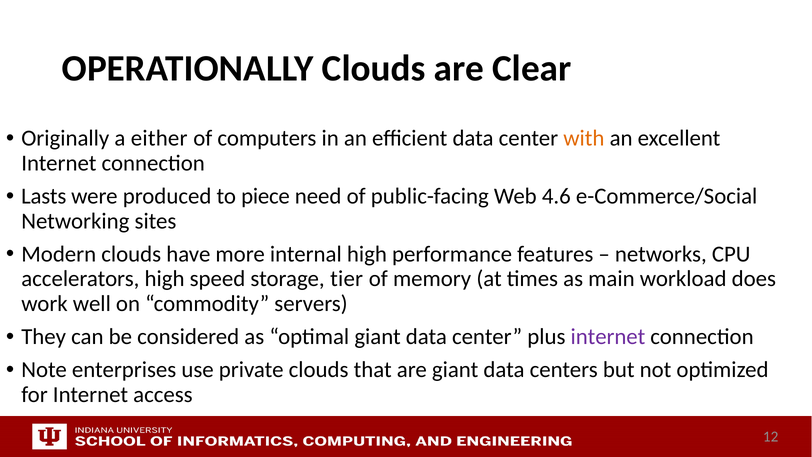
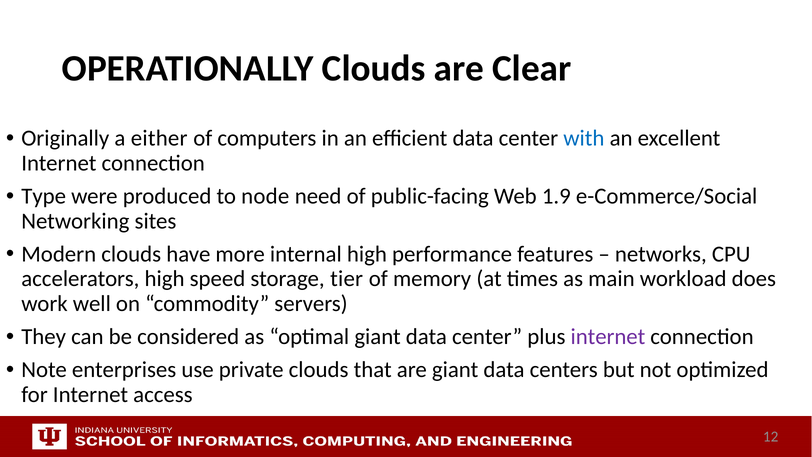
with colour: orange -> blue
Lasts: Lasts -> Type
piece: piece -> node
4.6: 4.6 -> 1.9
